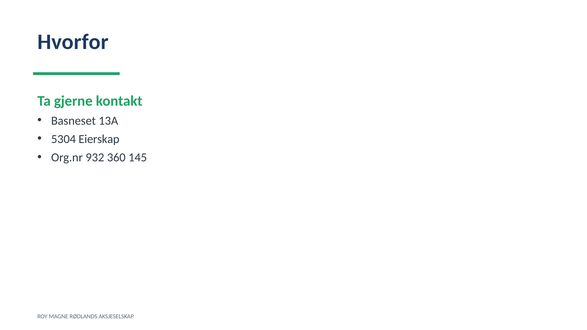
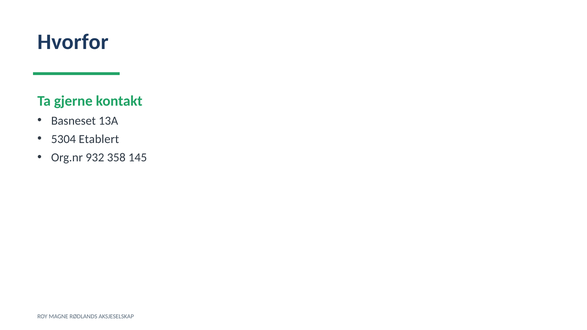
Eierskap: Eierskap -> Etablert
360: 360 -> 358
